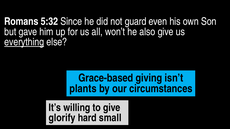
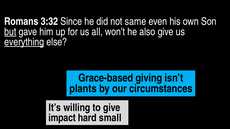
5:32: 5:32 -> 3:32
guard: guard -> same
but underline: none -> present
glorify: glorify -> impact
